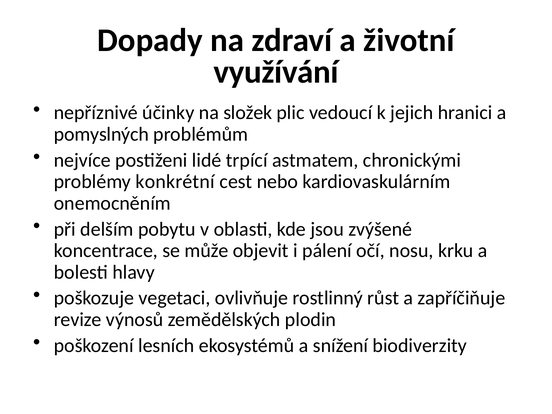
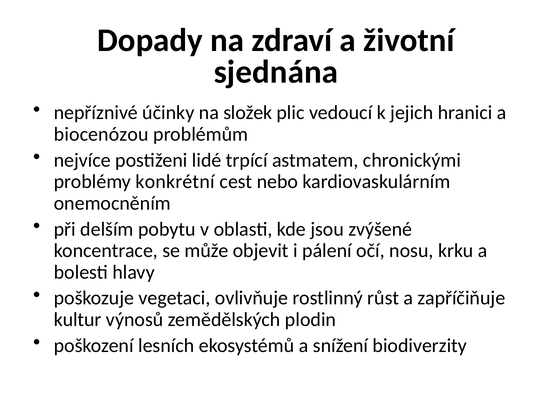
využívání: využívání -> sjednána
pomyslných: pomyslných -> biocenózou
revize: revize -> kultur
